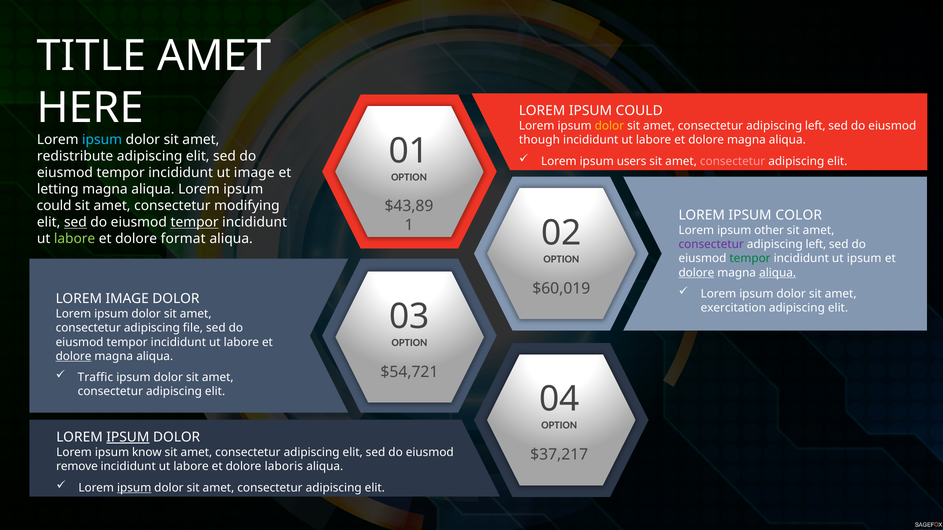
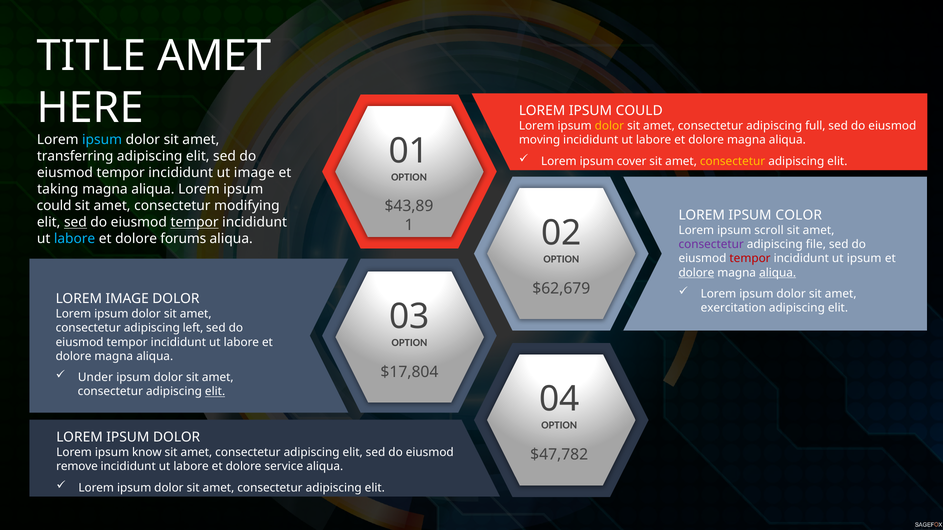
left at (815, 126): left -> full
though: though -> moving
redistribute: redistribute -> transferring
users: users -> cover
consectetur at (733, 161) colour: pink -> yellow
letting: letting -> taking
other: other -> scroll
labore at (75, 239) colour: light green -> light blue
format: format -> forums
left at (816, 245): left -> file
tempor at (750, 259) colour: green -> red
$60,019: $60,019 -> $62,679
file: file -> left
dolore at (74, 357) underline: present -> none
$54,721: $54,721 -> $17,804
Traffic: Traffic -> Under
elit at (215, 392) underline: none -> present
IPSUM at (128, 437) underline: present -> none
$37,217: $37,217 -> $47,782
laboris: laboris -> service
ipsum at (134, 488) underline: present -> none
